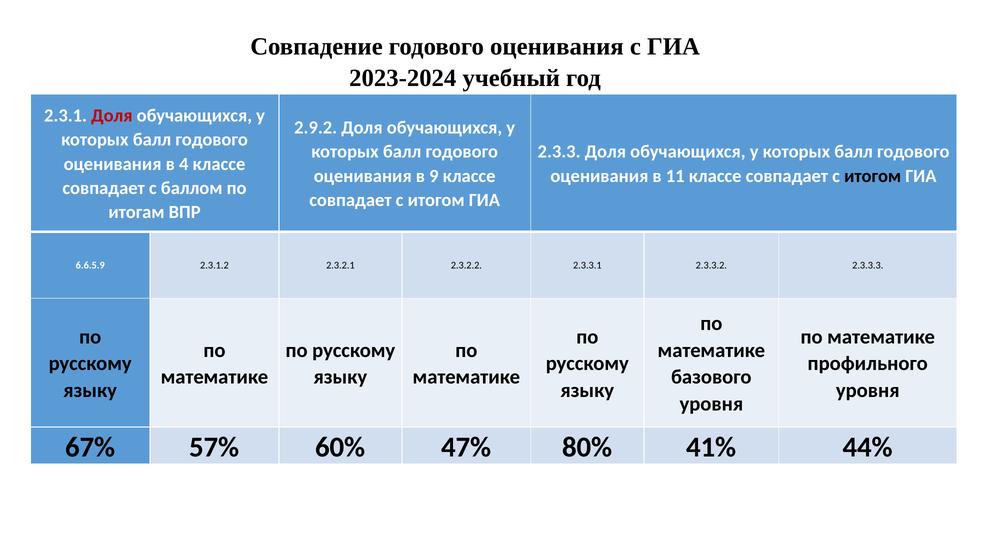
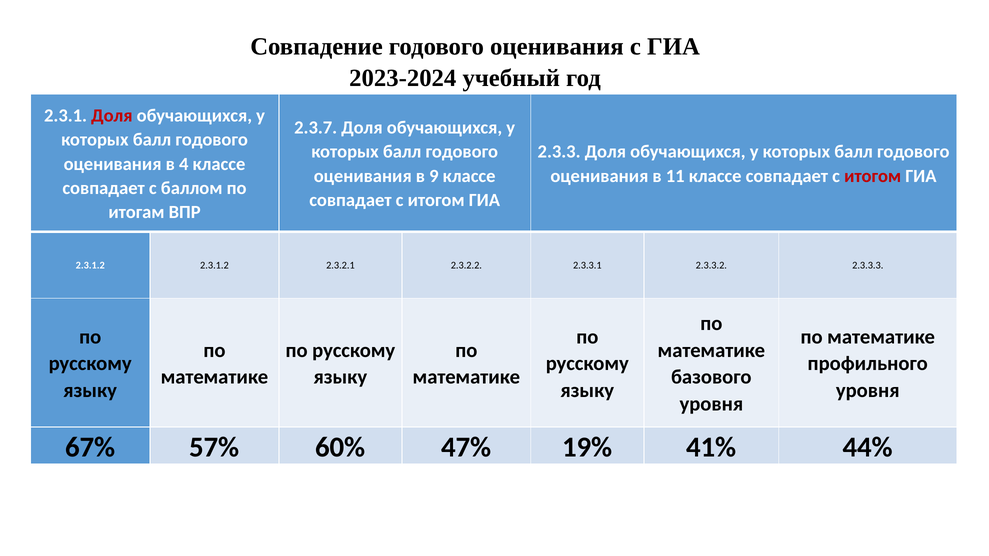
2.9.2: 2.9.2 -> 2.3.7
итогом at (873, 176) colour: black -> red
6.6.5.9 at (90, 266): 6.6.5.9 -> 2.3.1.2
80%: 80% -> 19%
